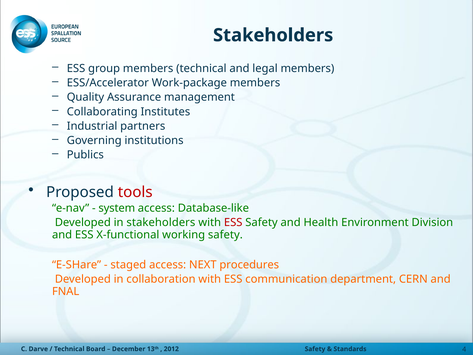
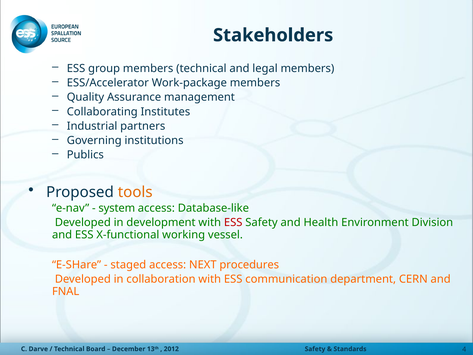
tools colour: red -> orange
in stakeholders: stakeholders -> development
working safety: safety -> vessel
